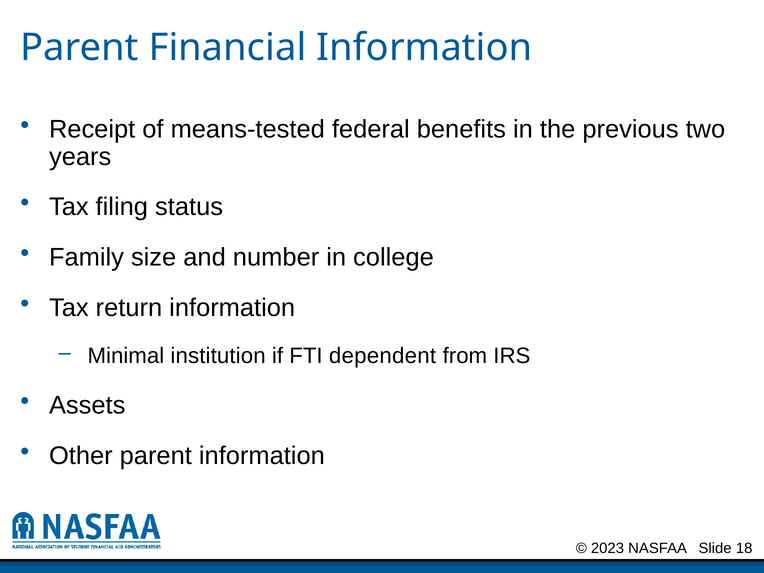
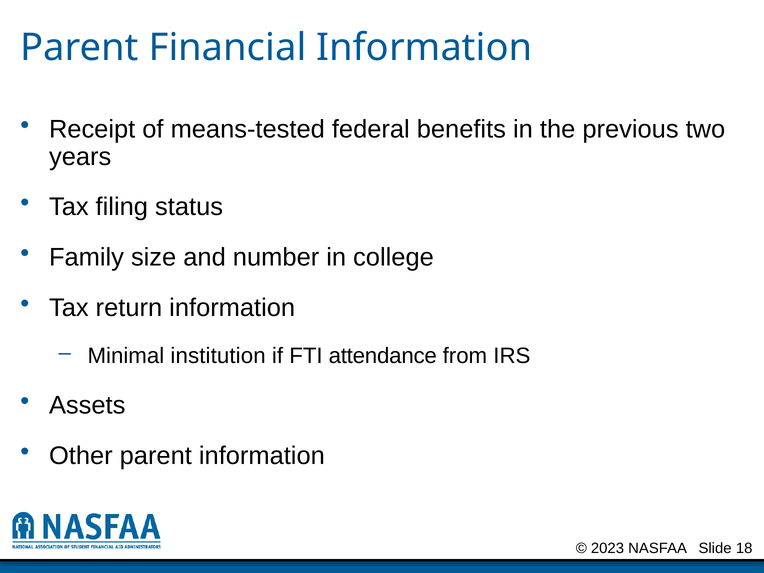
dependent: dependent -> attendance
